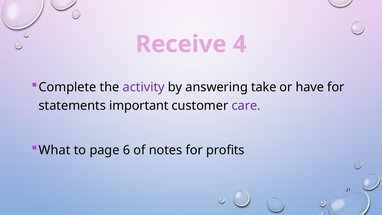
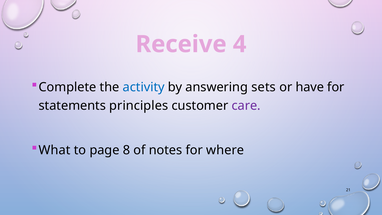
activity colour: purple -> blue
take: take -> sets
important: important -> principles
6: 6 -> 8
profits: profits -> where
